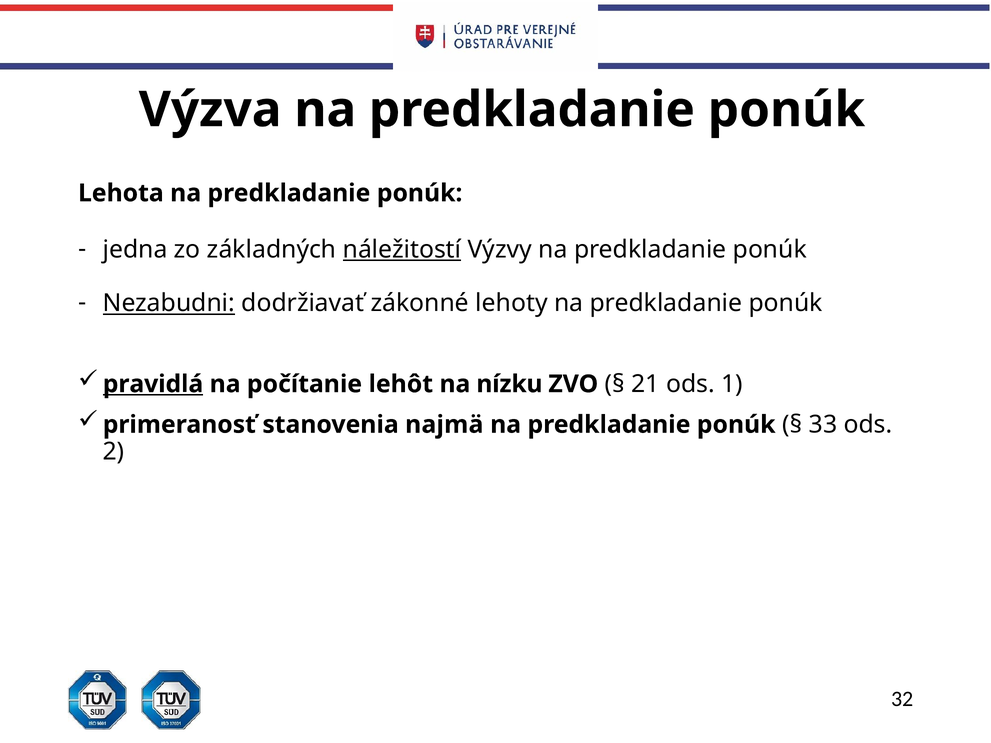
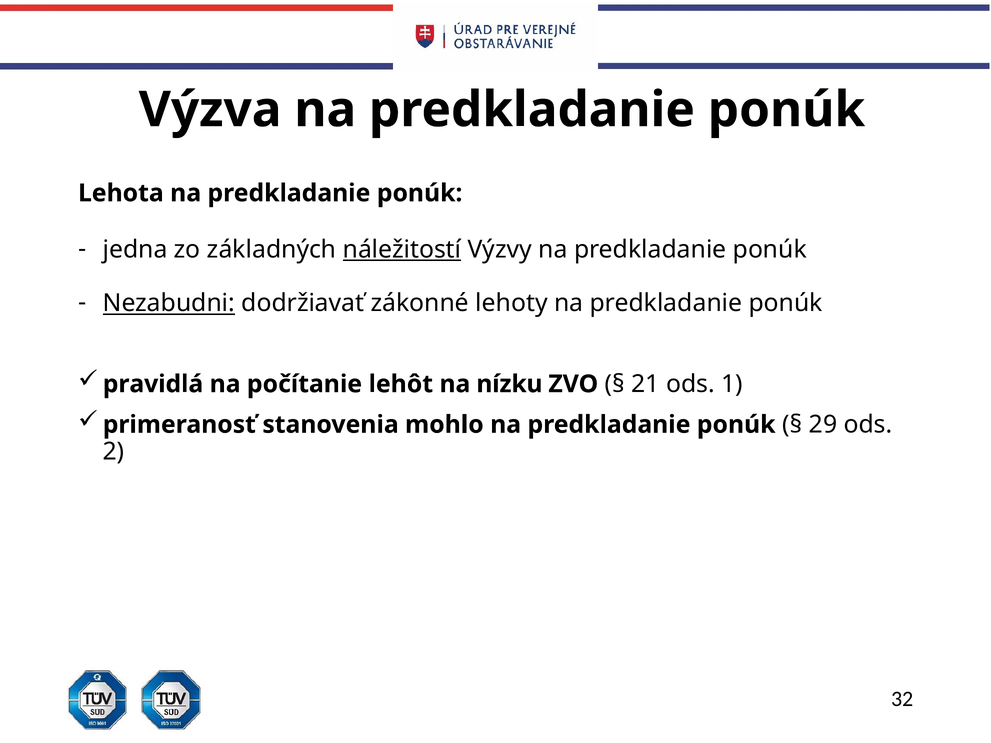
pravidlá underline: present -> none
najmä: najmä -> mohlo
33: 33 -> 29
